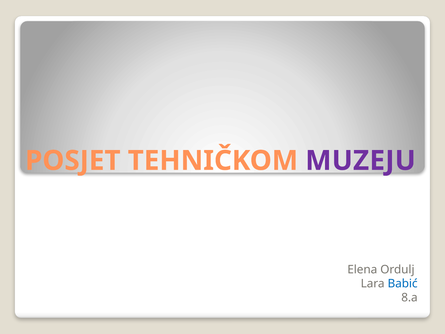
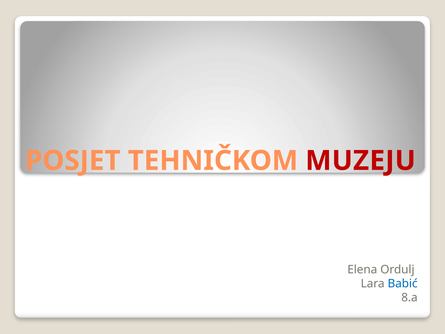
MUZEJU colour: purple -> red
